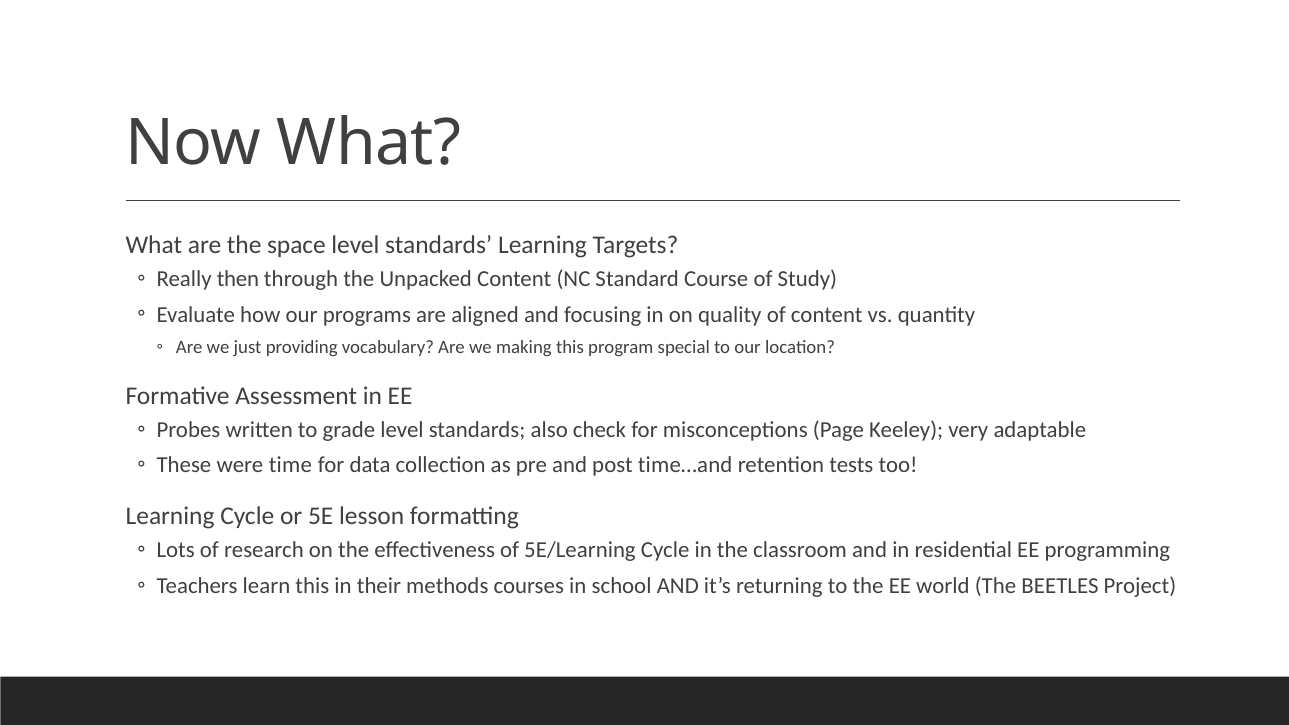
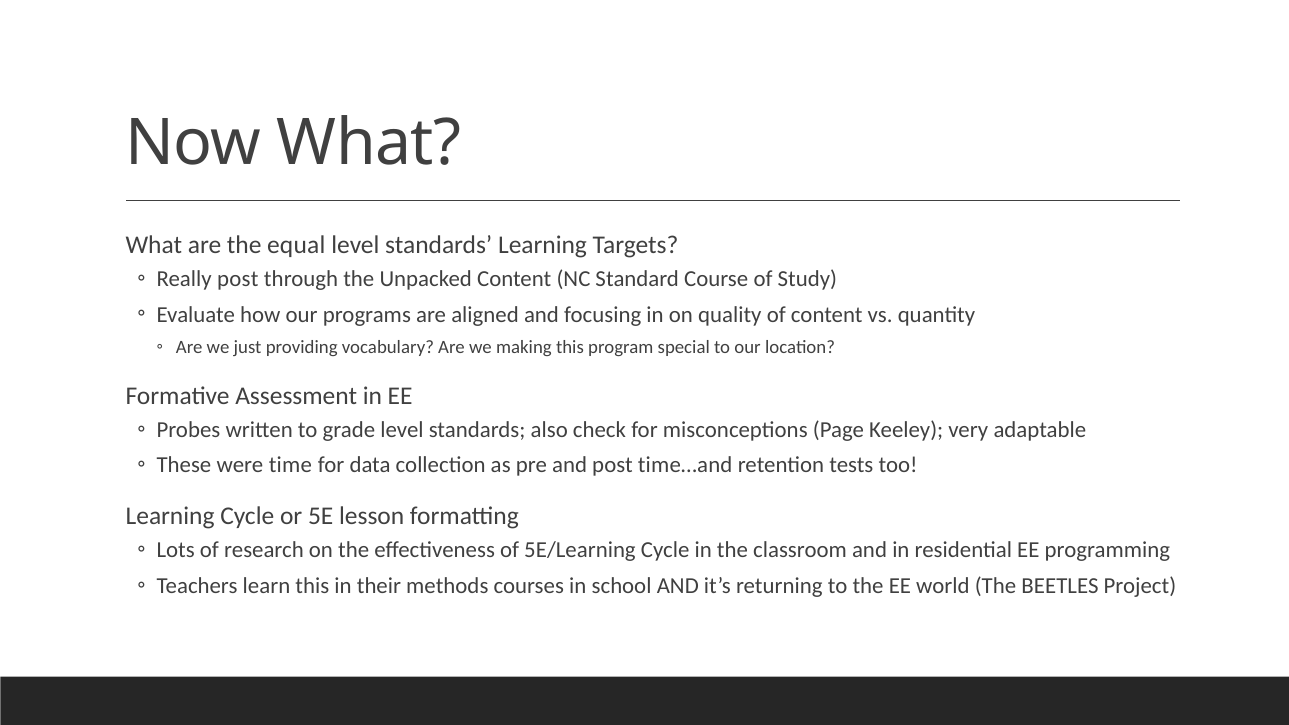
space: space -> equal
Really then: then -> post
